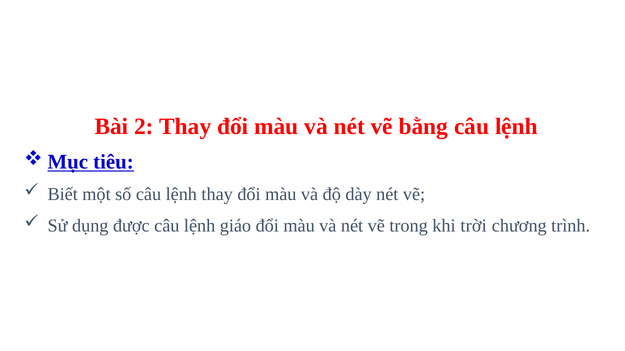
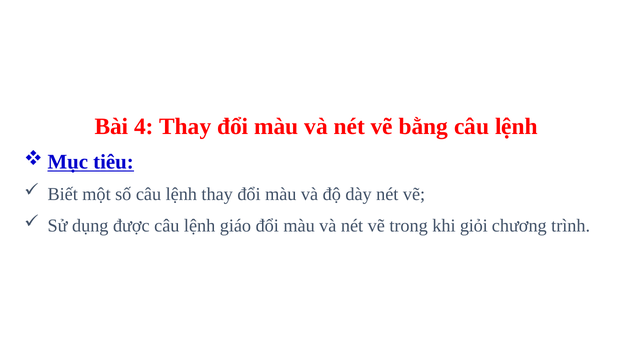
2: 2 -> 4
trời: trời -> giỏi
